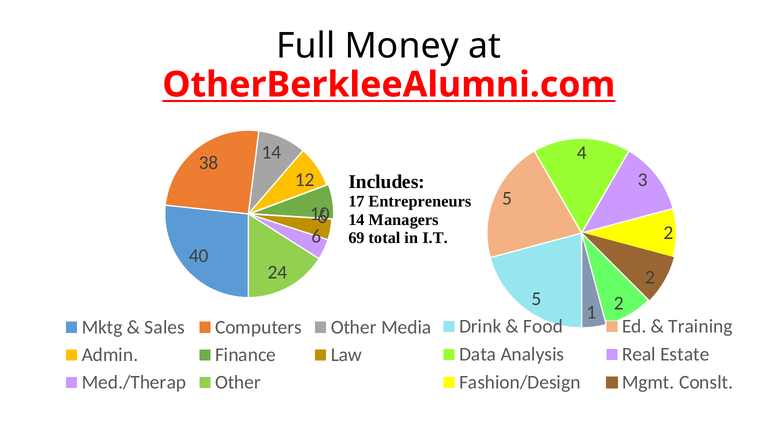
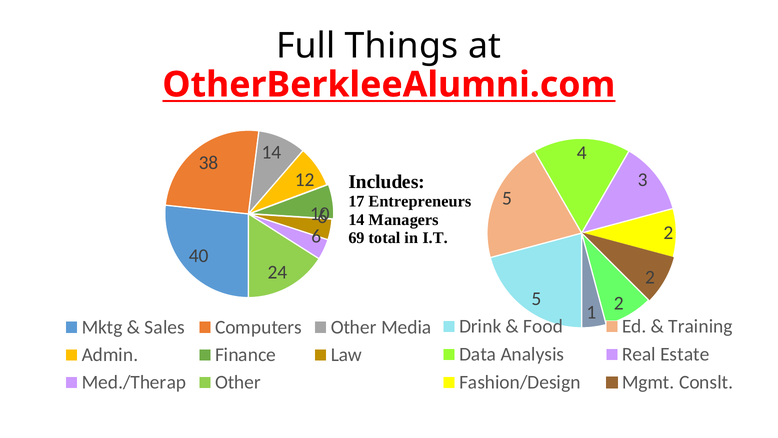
Money: Money -> Things
